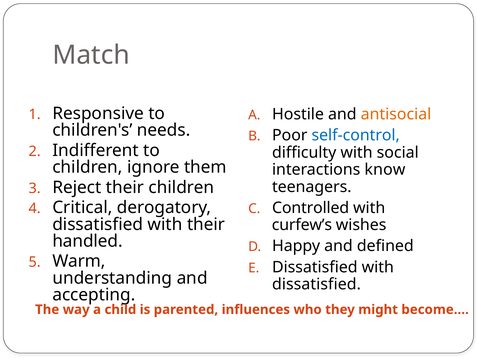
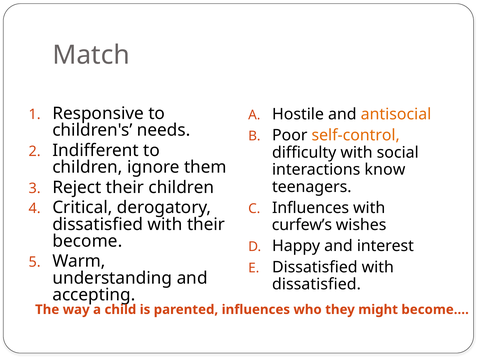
self-control colour: blue -> orange
Controlled at (311, 208): Controlled -> Influences
handled: handled -> become
defined: defined -> interest
